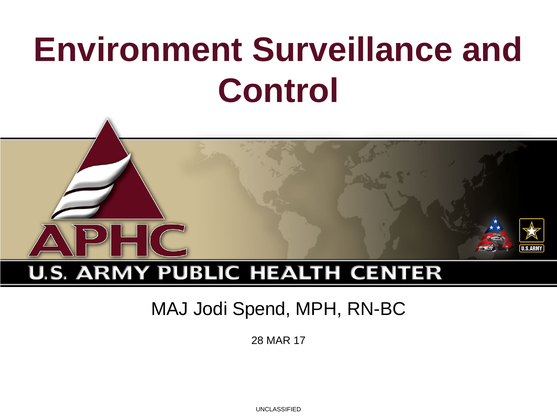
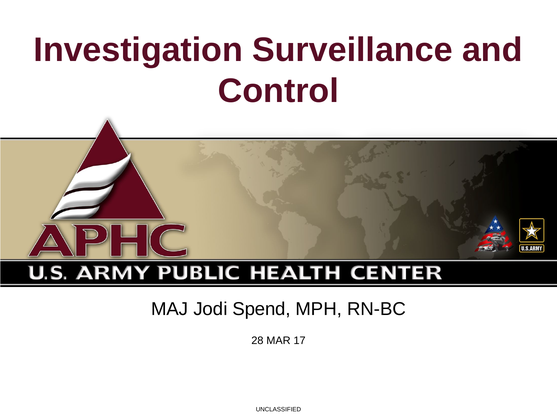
Environment: Environment -> Investigation
